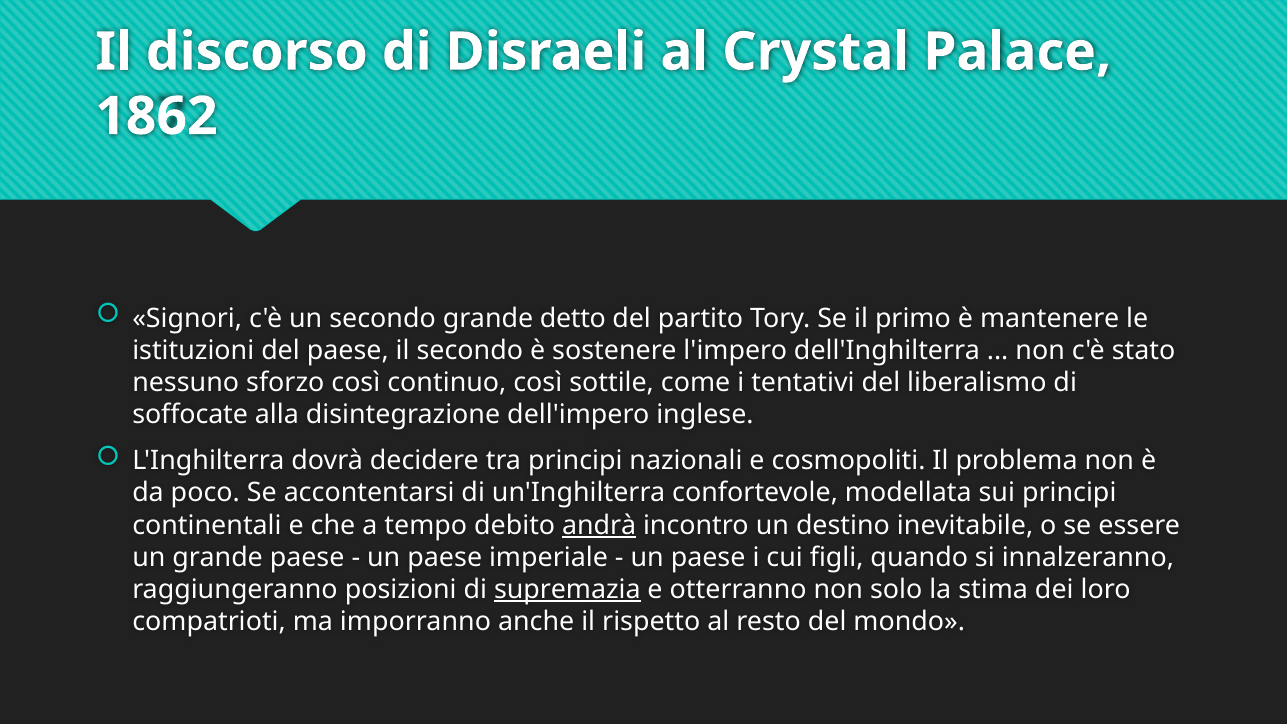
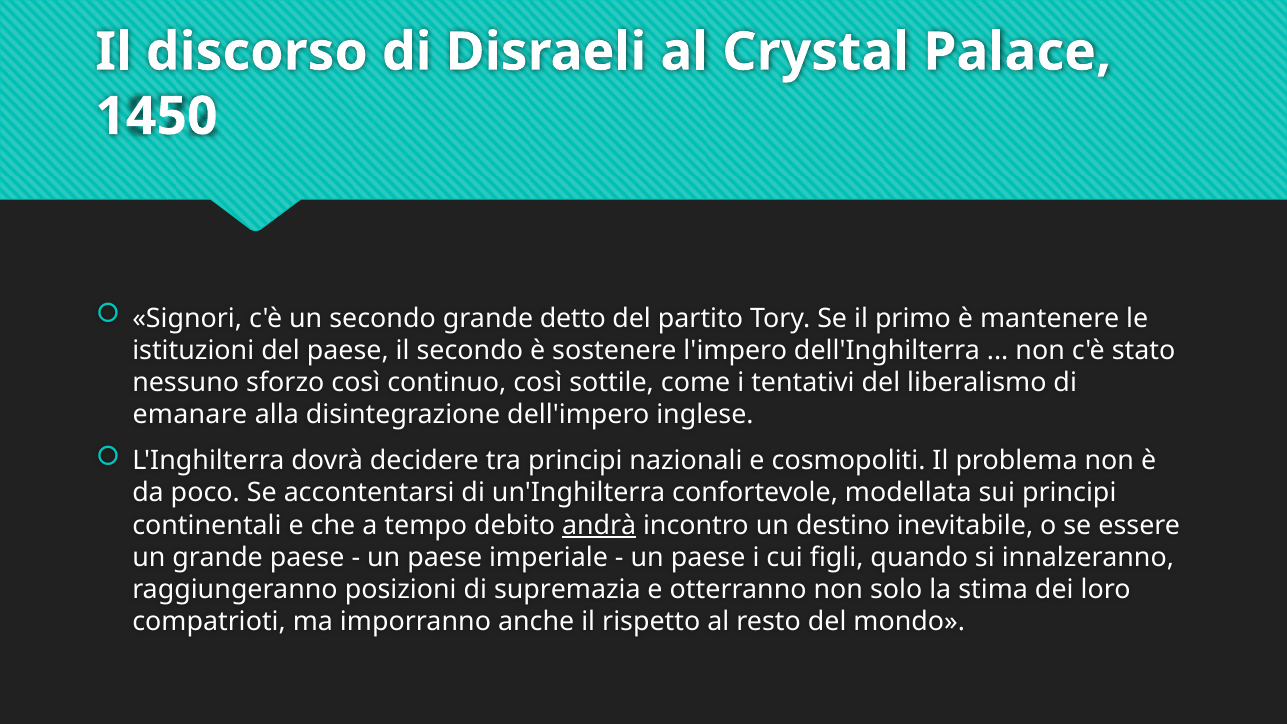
1862: 1862 -> 1450
soffocate: soffocate -> emanare
supremazia underline: present -> none
